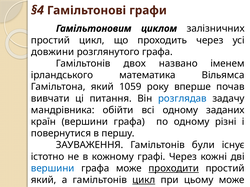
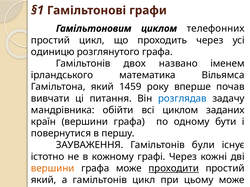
§4: §4 -> §1
залізничних: залізничних -> телефонних
довжини: довжини -> одиницю
1059: 1059 -> 1459
всі одному: одному -> циклом
одному різні: різні -> бути
вершини at (53, 169) colour: blue -> orange
цикл at (144, 180) underline: present -> none
